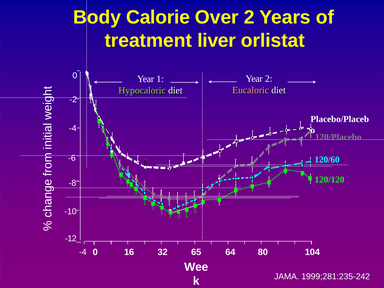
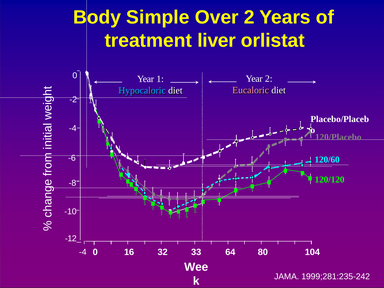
Calorie: Calorie -> Simple
Hypocaloric colour: light green -> light blue
65: 65 -> 33
